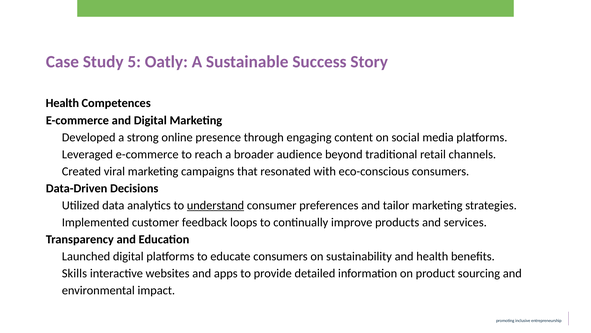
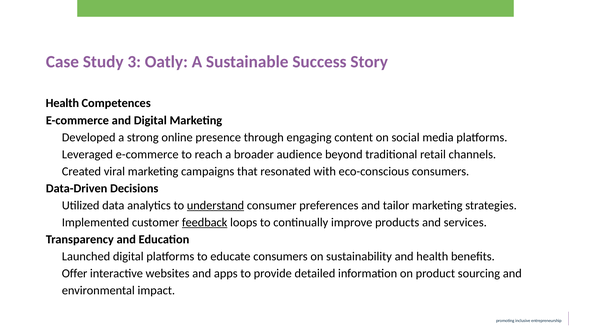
5: 5 -> 3
feedback underline: none -> present
Skills: Skills -> Offer
